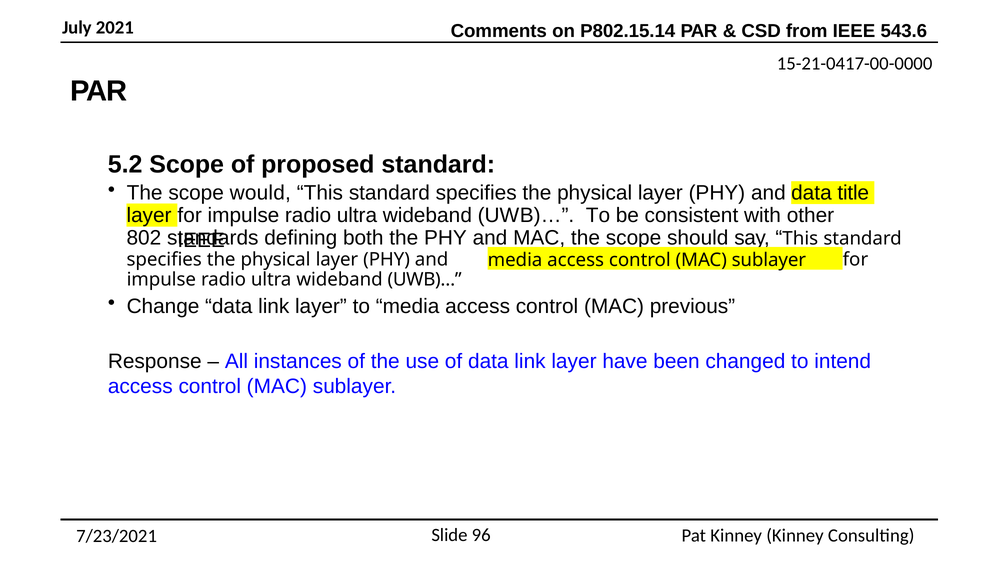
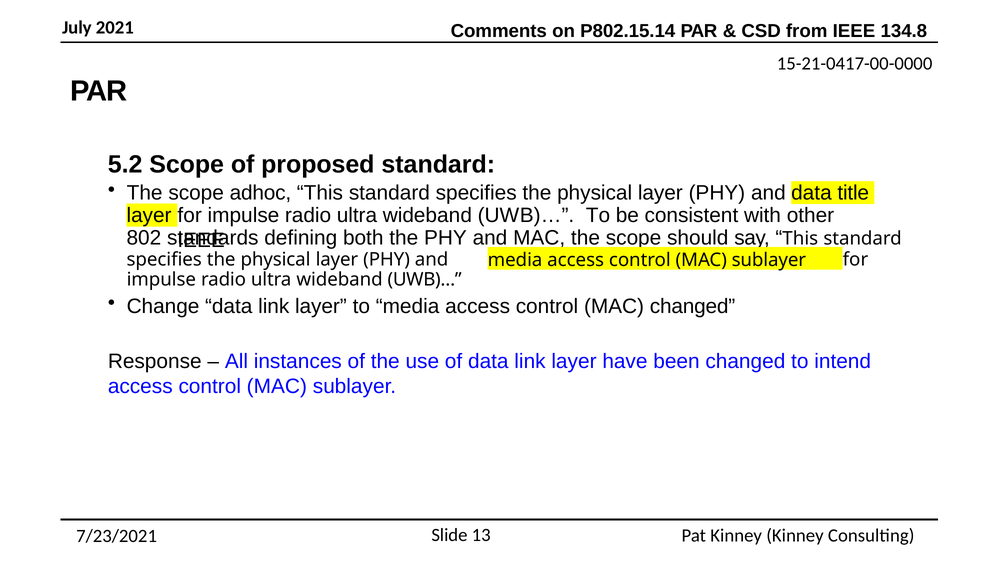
543.6: 543.6 -> 134.8
would: would -> adhoc
MAC previous: previous -> changed
96: 96 -> 13
